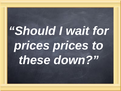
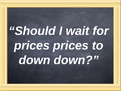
these at (35, 60): these -> down
